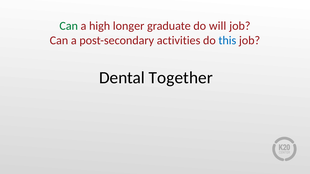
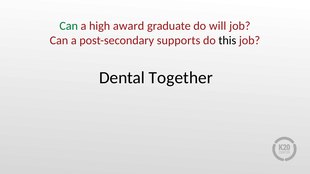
longer: longer -> award
activities: activities -> supports
this colour: blue -> black
